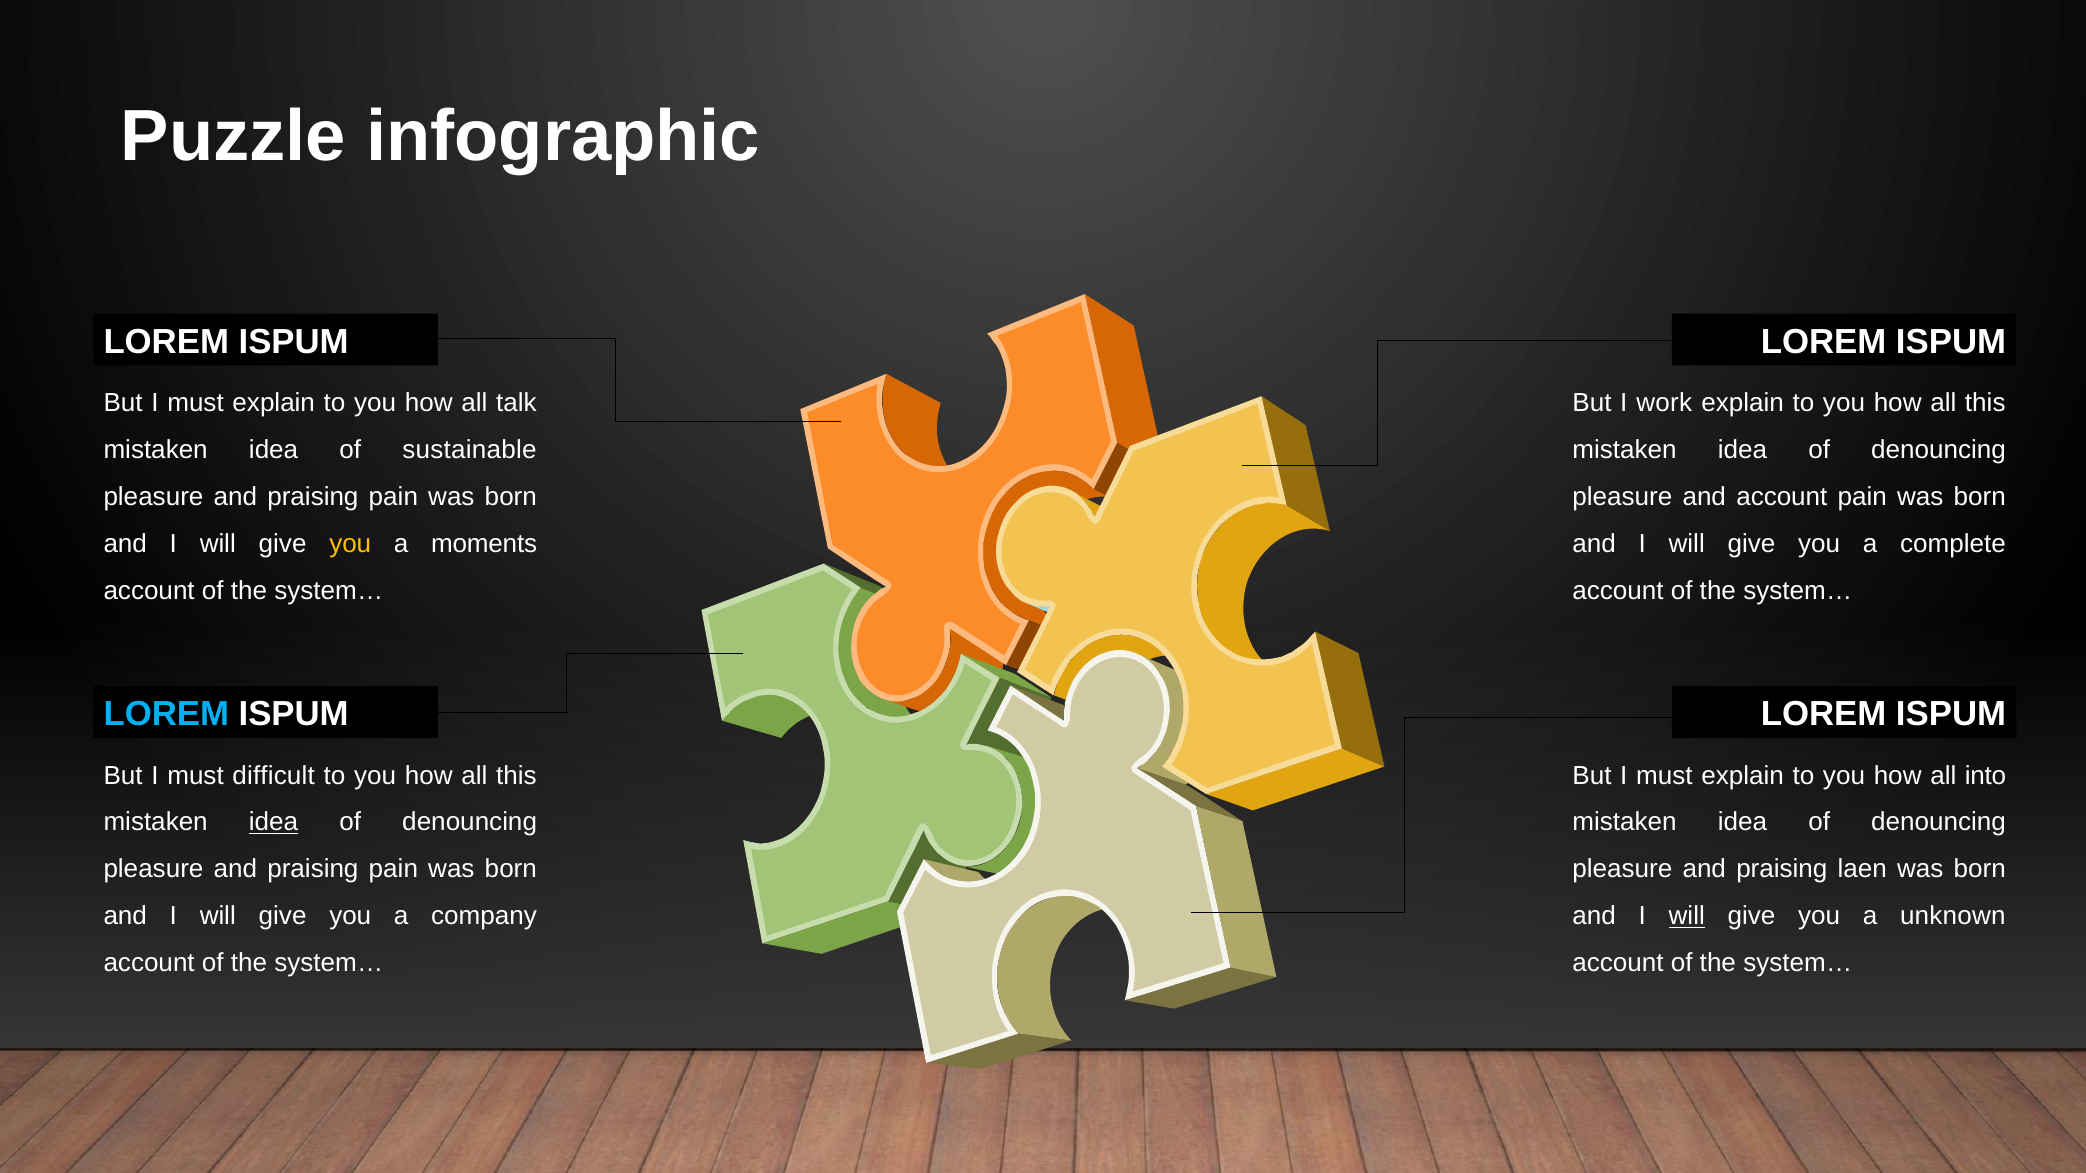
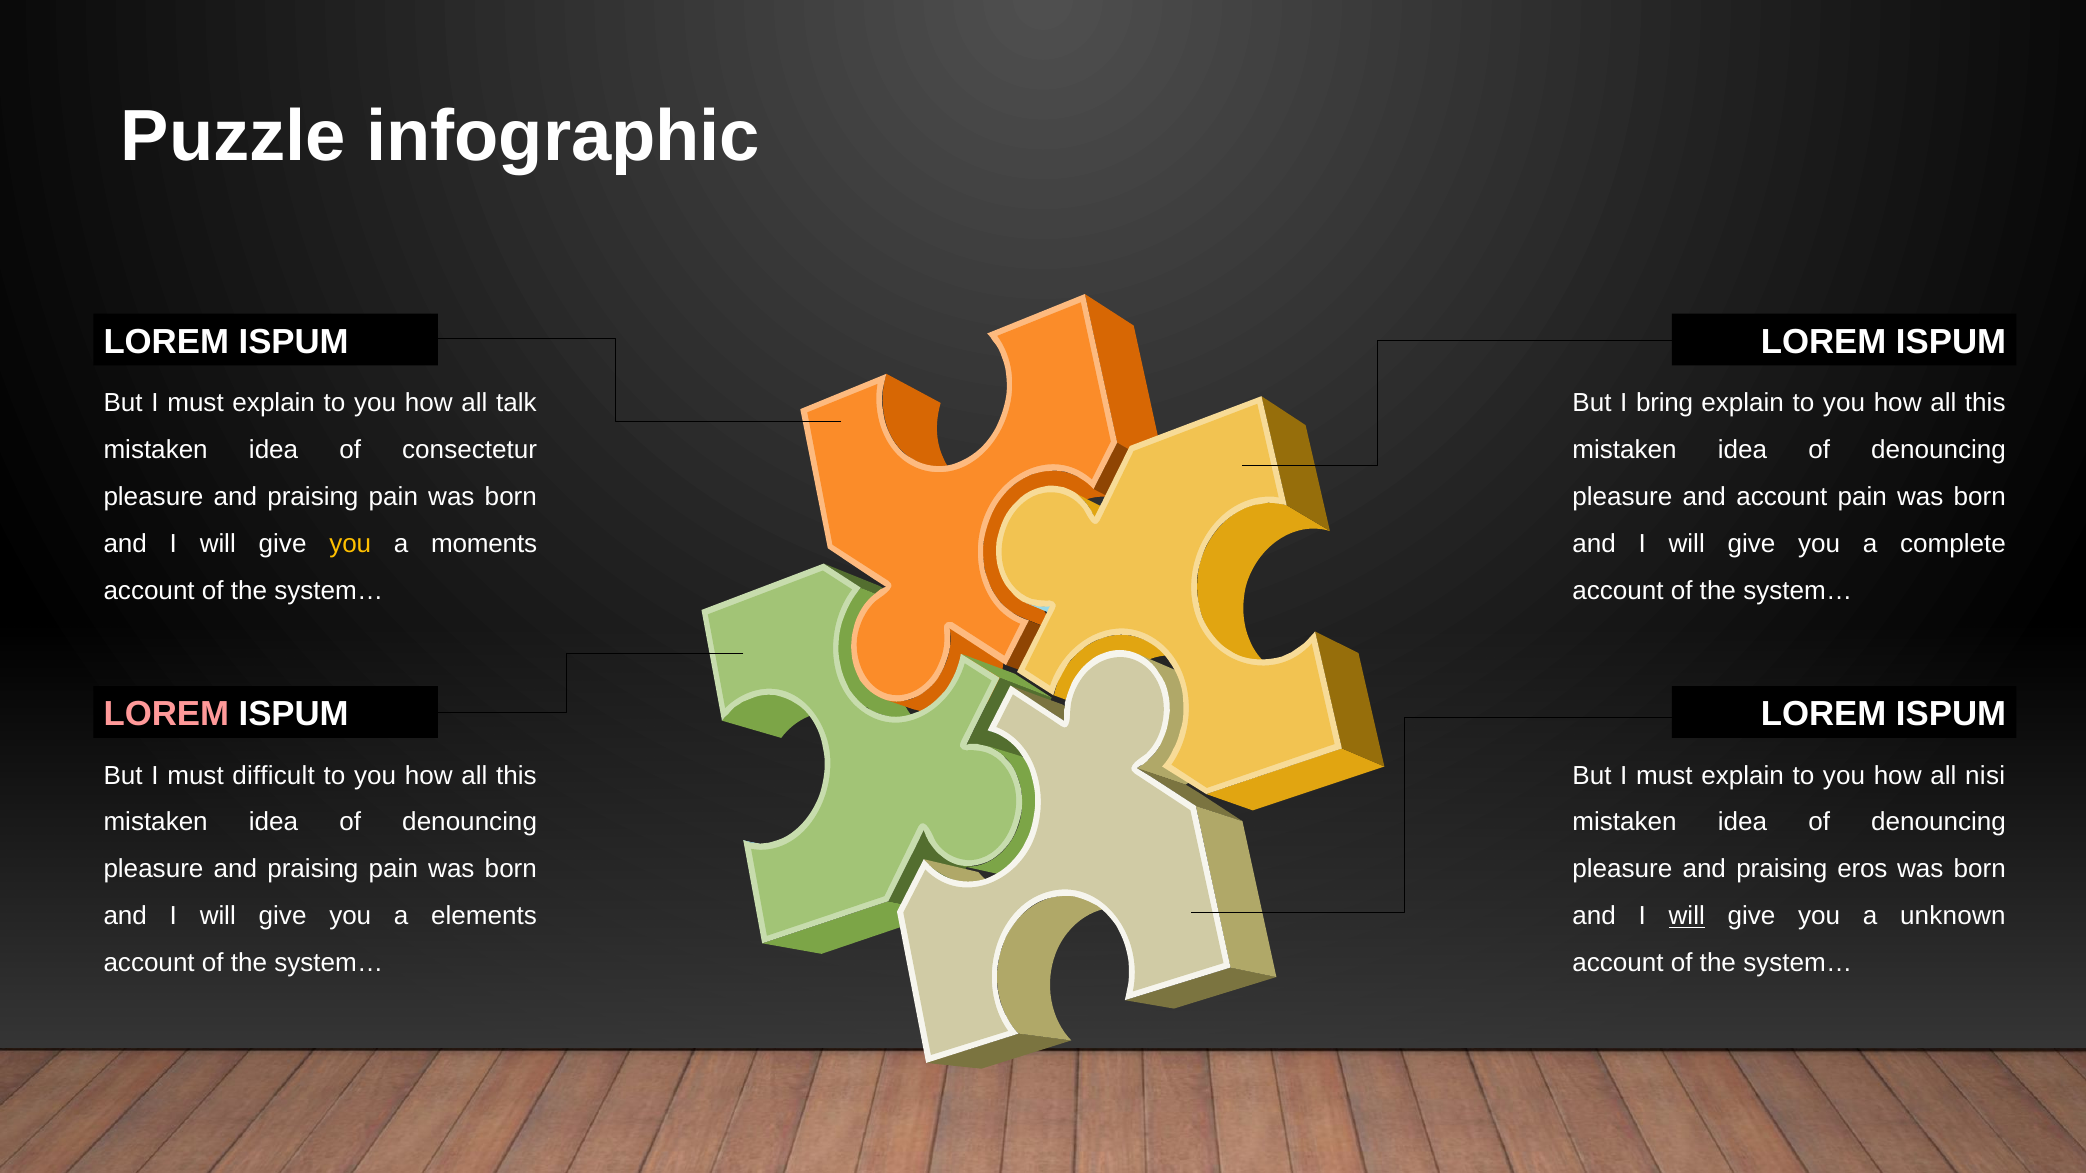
work: work -> bring
sustainable: sustainable -> consectetur
LOREM at (166, 715) colour: light blue -> pink
into: into -> nisi
idea at (274, 823) underline: present -> none
laen: laen -> eros
company: company -> elements
